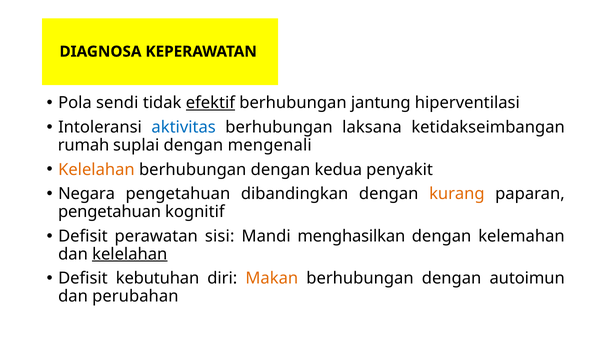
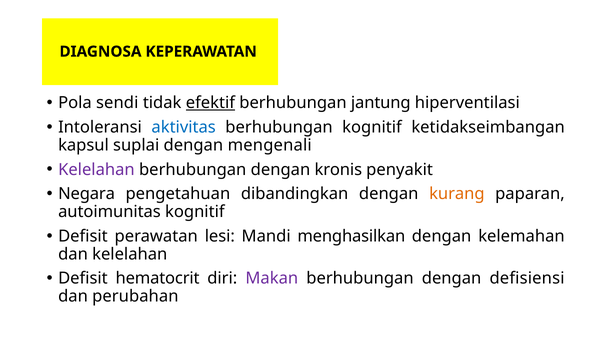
berhubungan laksana: laksana -> kognitif
rumah: rumah -> kapsul
Kelelahan at (96, 169) colour: orange -> purple
kedua: kedua -> kronis
pengetahuan at (110, 211): pengetahuan -> autoimunitas
sisi: sisi -> lesi
kelelahan at (130, 254) underline: present -> none
kebutuhan: kebutuhan -> hematocrit
Makan colour: orange -> purple
autoimun: autoimun -> defisiensi
